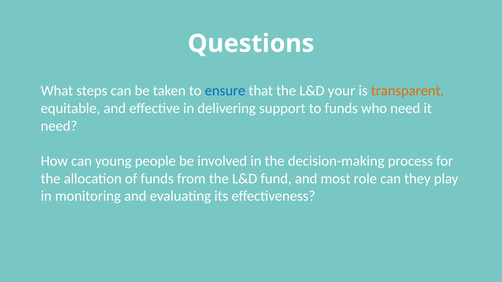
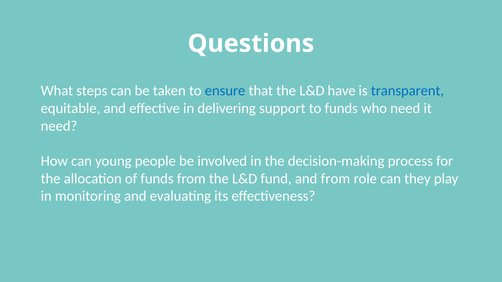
your: your -> have
transparent colour: orange -> blue
and most: most -> from
